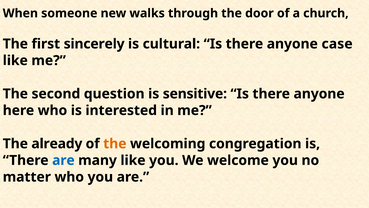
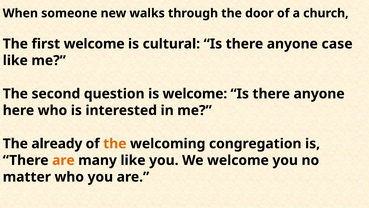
first sincerely: sincerely -> welcome
is sensitive: sensitive -> welcome
are at (63, 160) colour: blue -> orange
